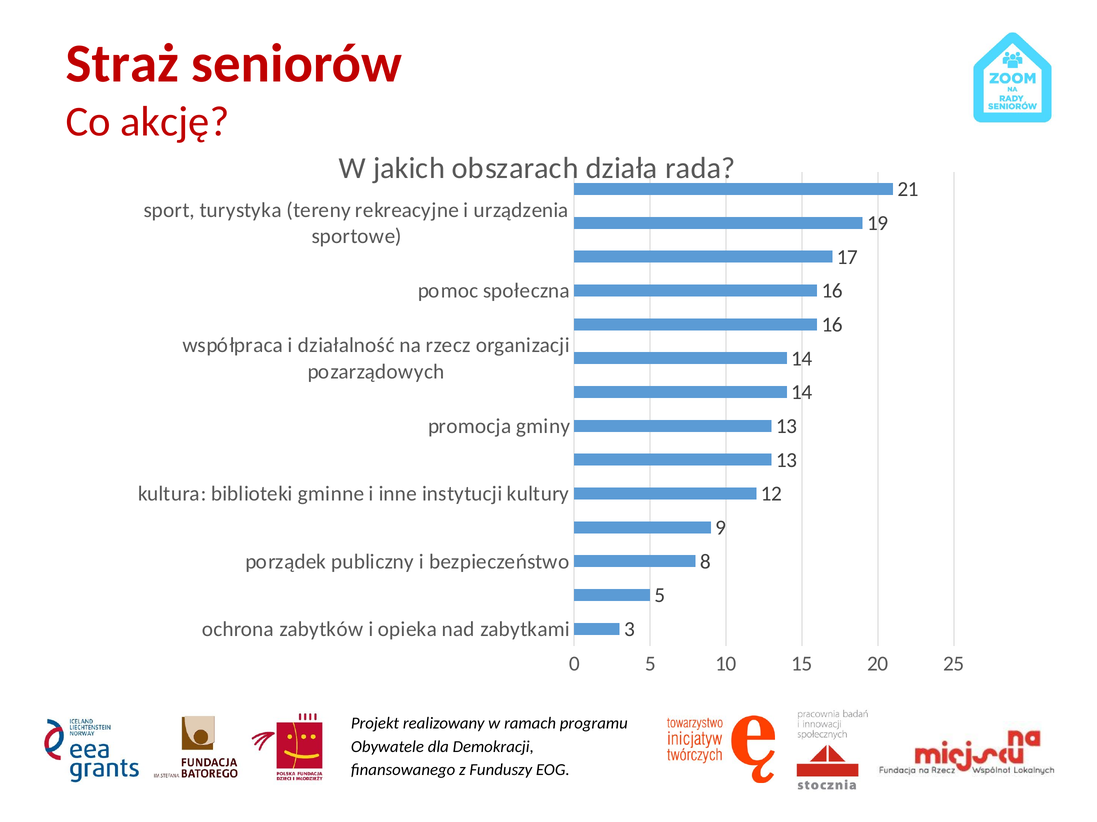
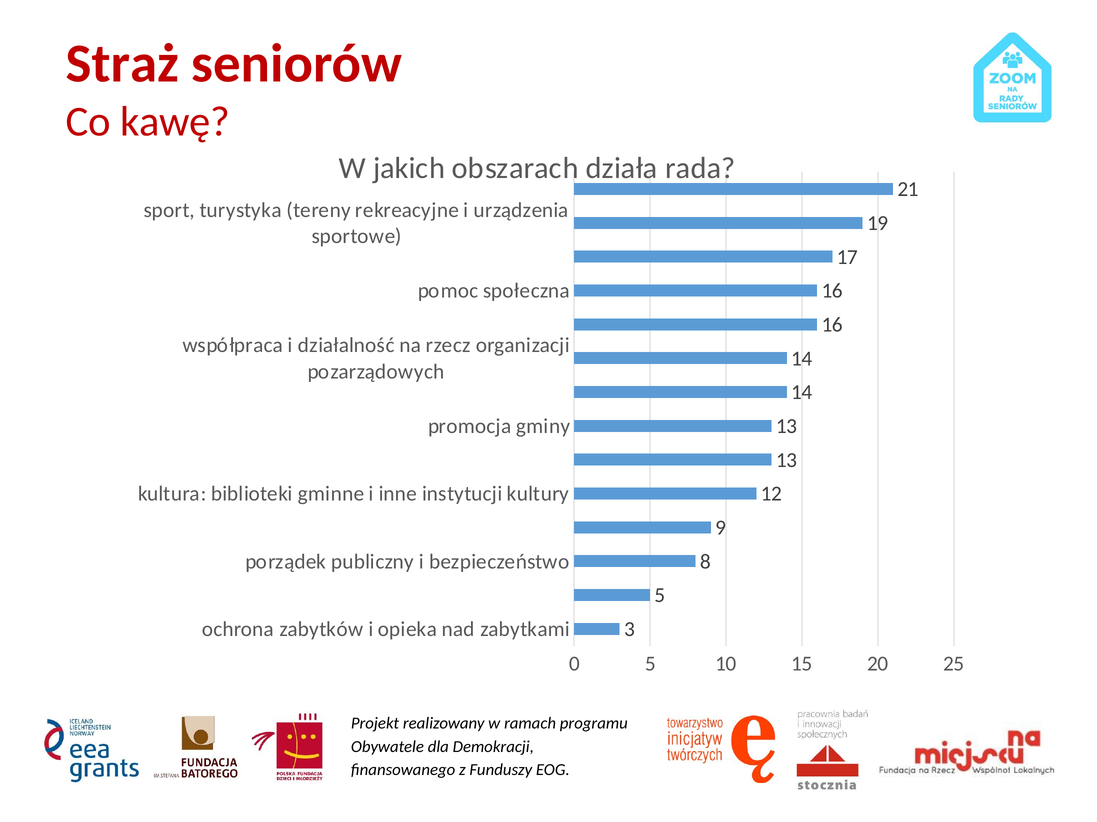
akcję: akcję -> kawę
